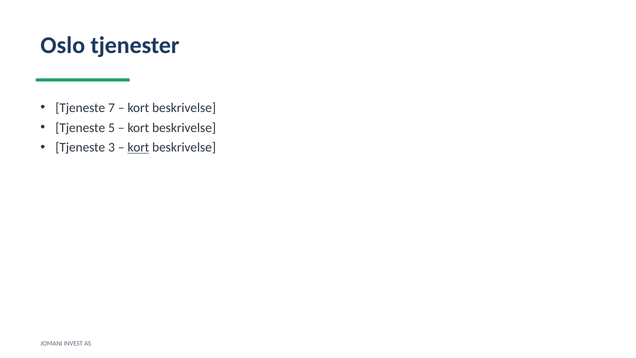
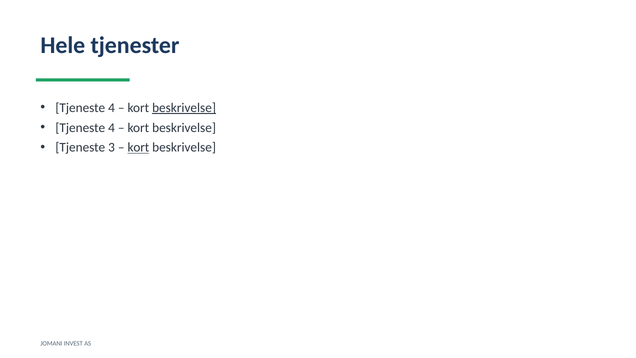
Oslo: Oslo -> Hele
7 at (112, 108): 7 -> 4
beskrivelse at (184, 108) underline: none -> present
5 at (112, 128): 5 -> 4
